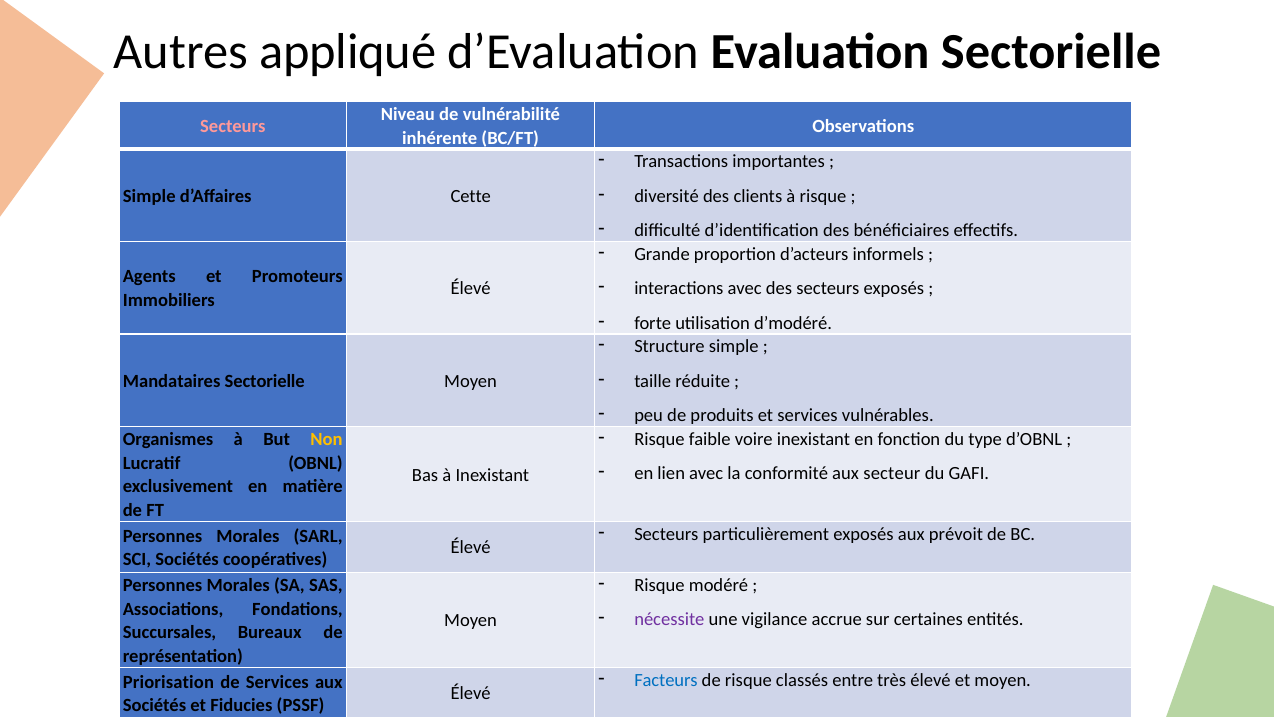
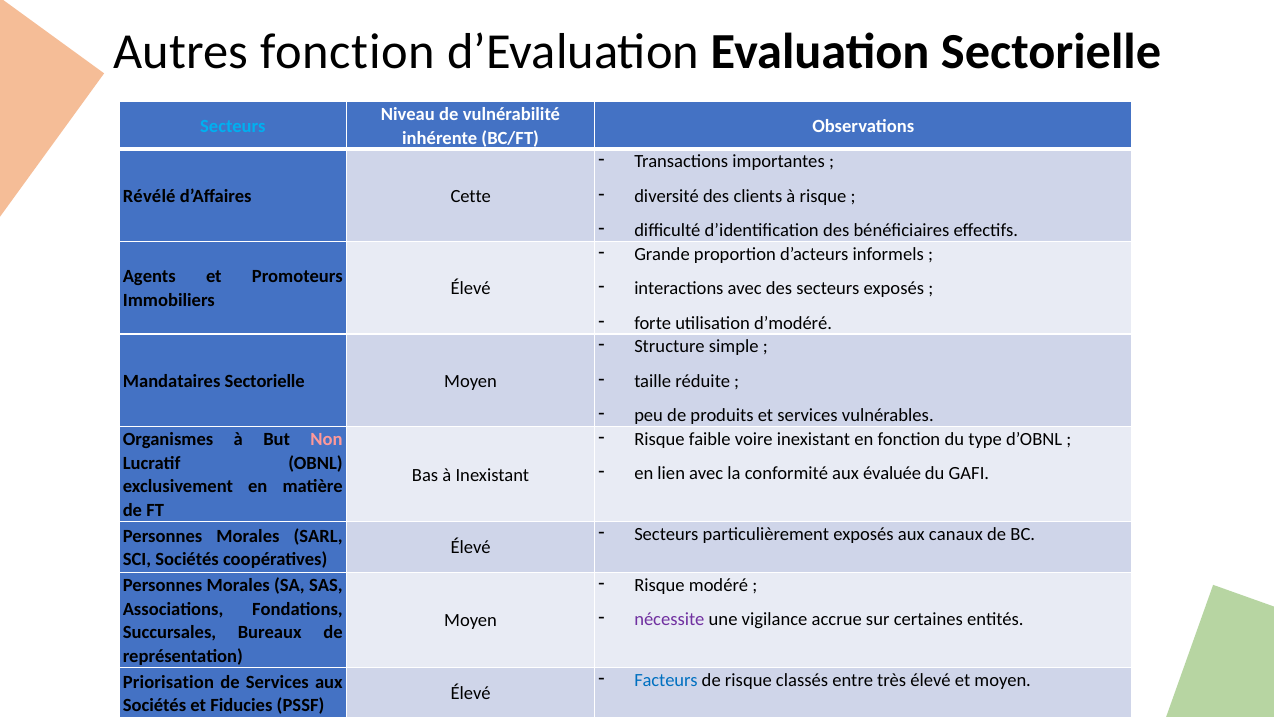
Autres appliqué: appliqué -> fonction
Secteurs at (233, 126) colour: pink -> light blue
Simple at (149, 196): Simple -> Révélé
Non colour: yellow -> pink
secteur: secteur -> évaluée
prévoit: prévoit -> canaux
